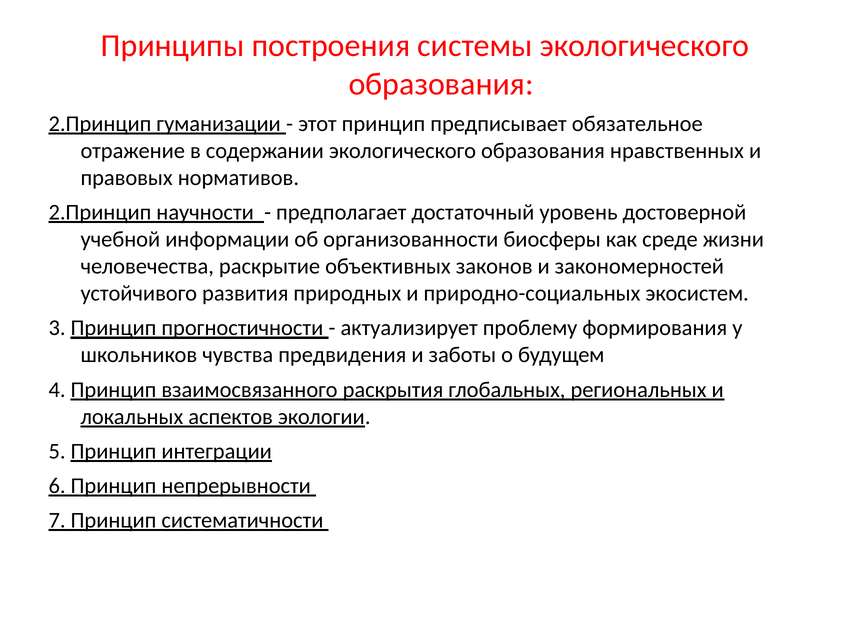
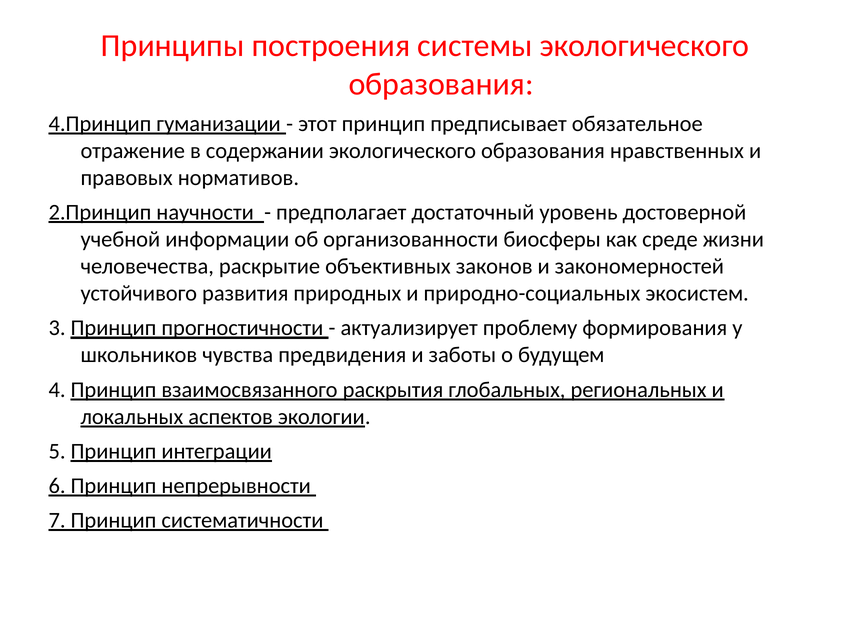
2.Принцип at (100, 124): 2.Принцип -> 4.Принцип
